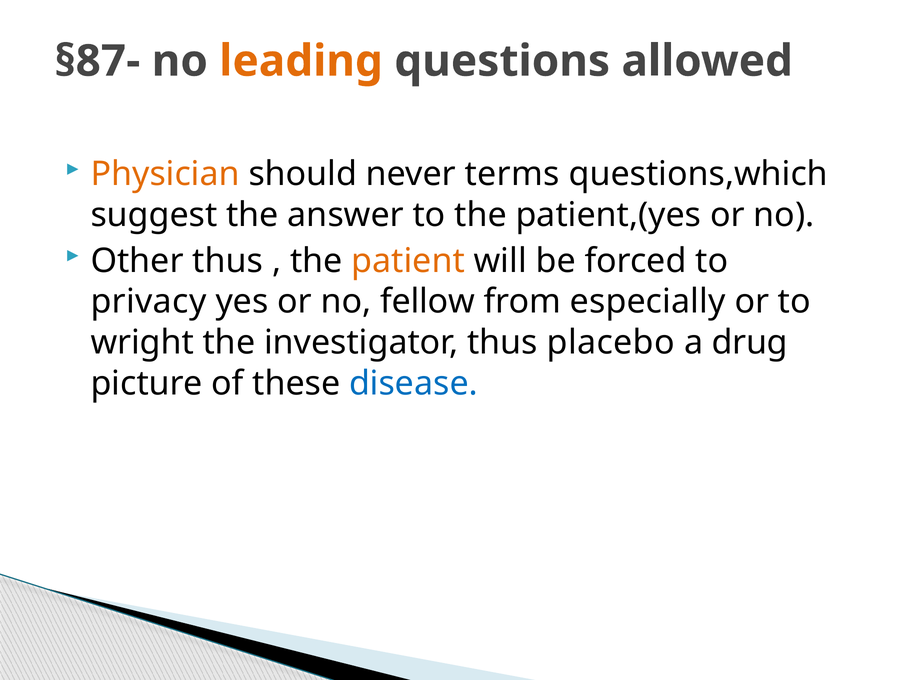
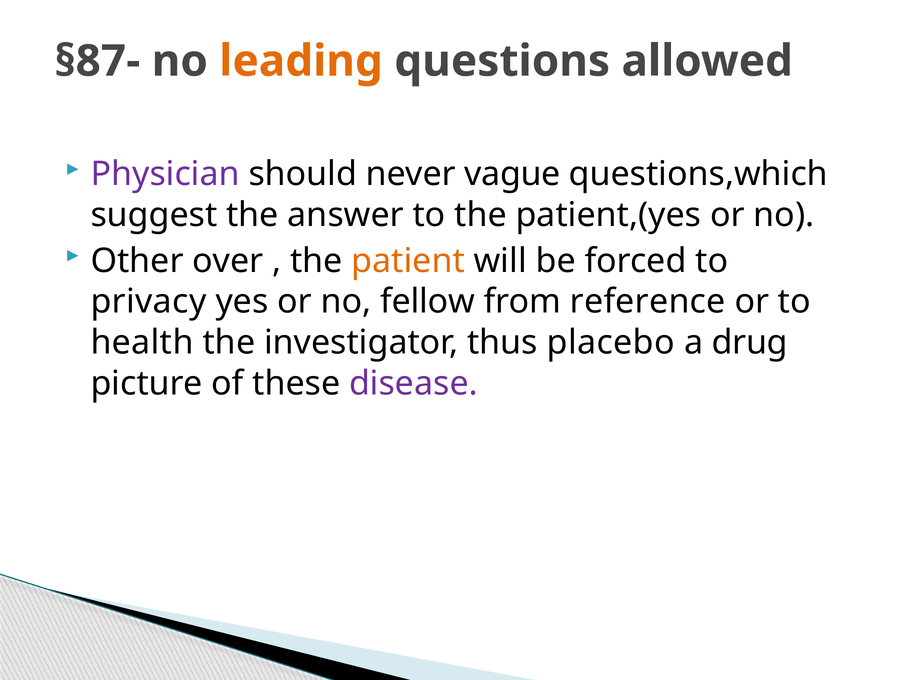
Physician colour: orange -> purple
terms: terms -> vague
Other thus: thus -> over
especially: especially -> reference
wright: wright -> health
disease colour: blue -> purple
